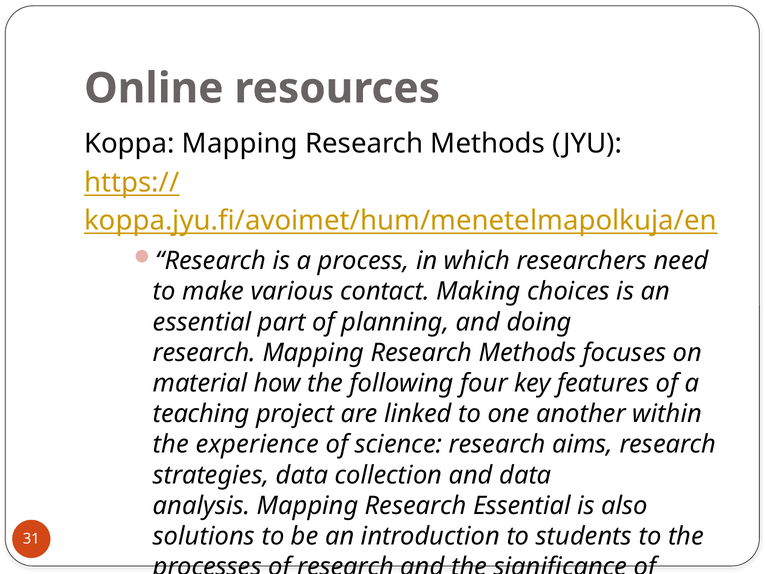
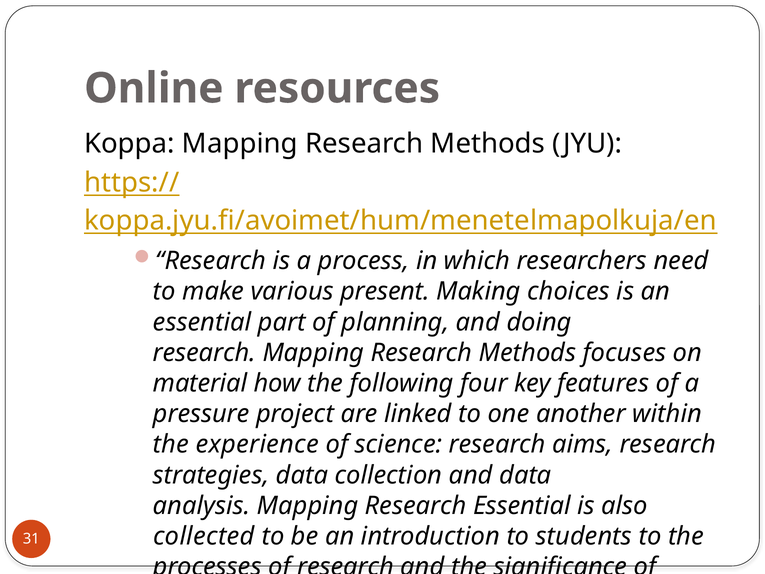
contact: contact -> present
teaching: teaching -> pressure
solutions: solutions -> collected
